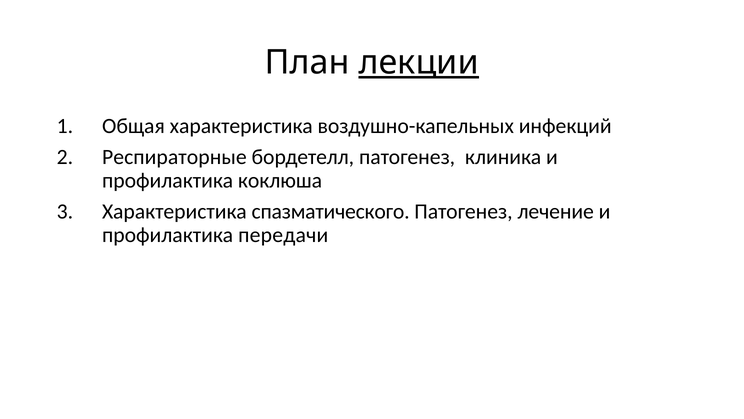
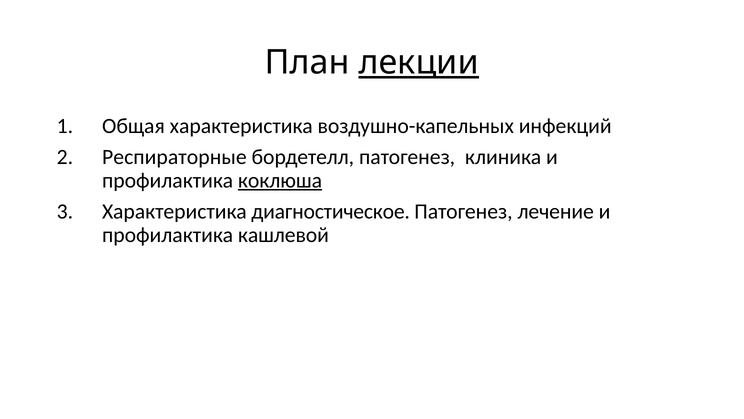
коклюша underline: none -> present
спазматического: спазматического -> диагностическое
передачи: передачи -> кашлевой
